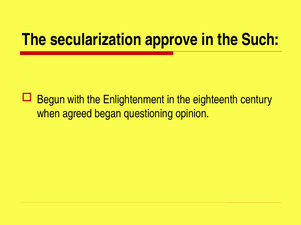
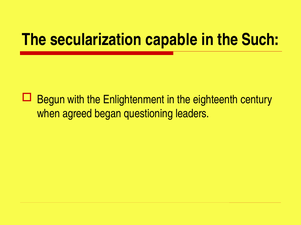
approve: approve -> capable
opinion: opinion -> leaders
